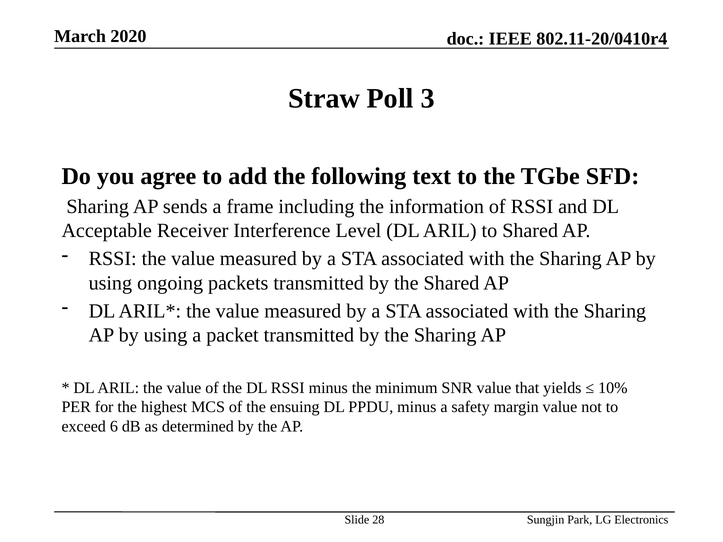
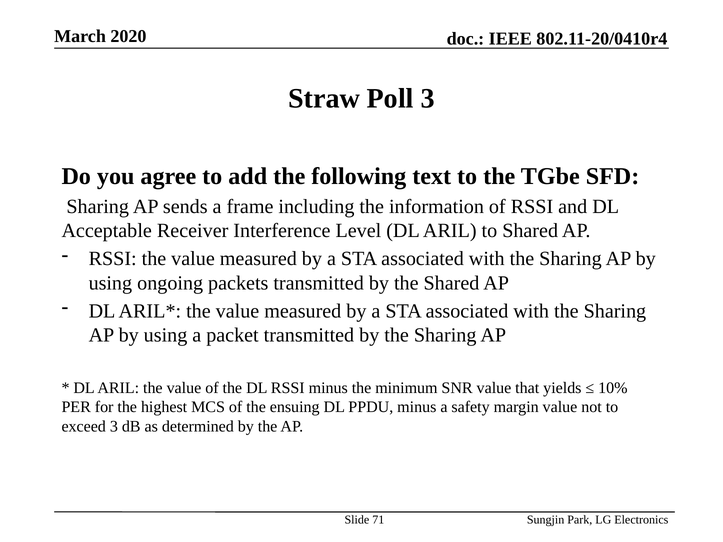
exceed 6: 6 -> 3
28: 28 -> 71
